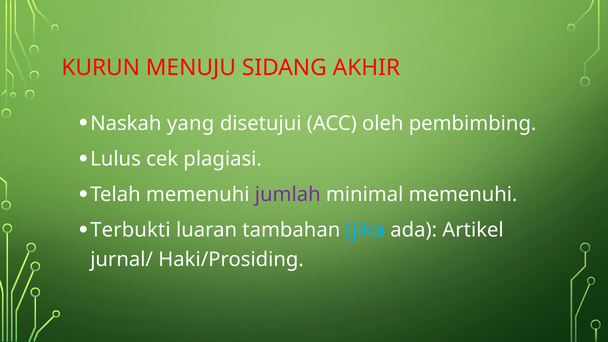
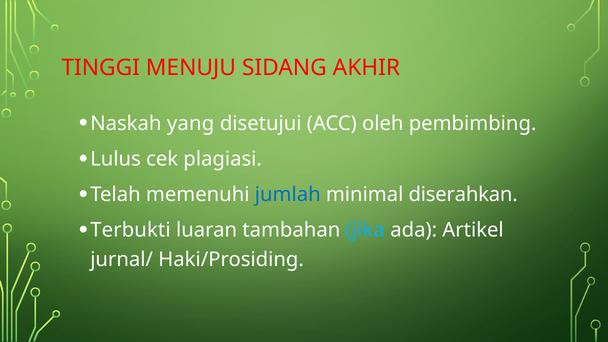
KURUN: KURUN -> TINGGI
jumlah colour: purple -> blue
minimal memenuhi: memenuhi -> diserahkan
